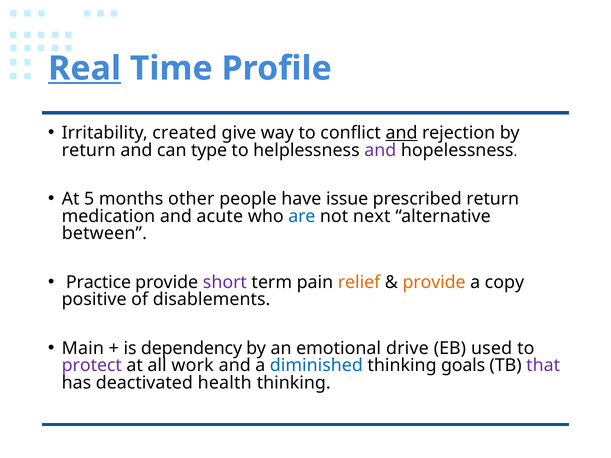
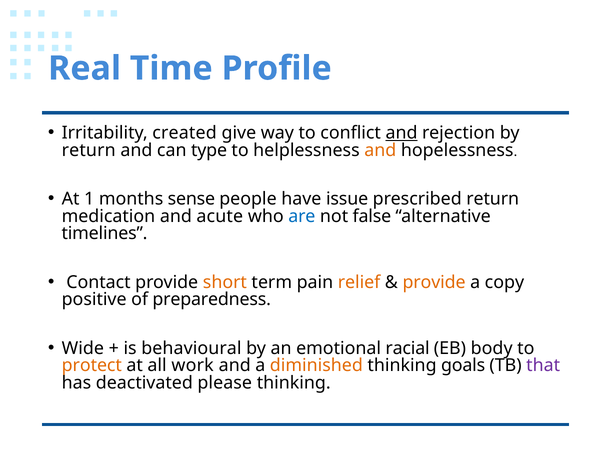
Real underline: present -> none
and at (380, 150) colour: purple -> orange
5: 5 -> 1
other: other -> sense
next: next -> false
between: between -> timelines
Practice: Practice -> Contact
short colour: purple -> orange
disablements: disablements -> preparedness
Main: Main -> Wide
dependency: dependency -> behavioural
drive: drive -> racial
used: used -> body
protect colour: purple -> orange
diminished colour: blue -> orange
health: health -> please
